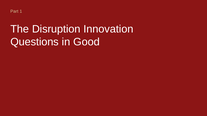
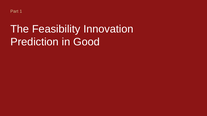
Disruption: Disruption -> Feasibility
Questions: Questions -> Prediction
